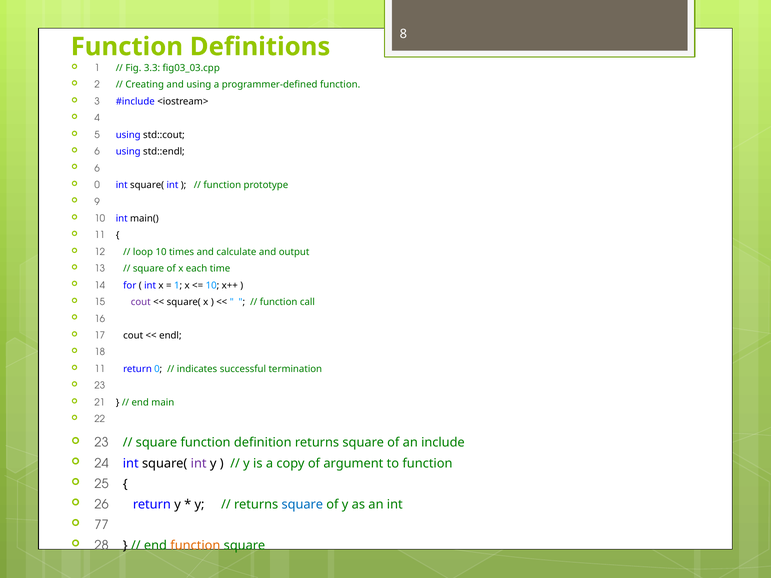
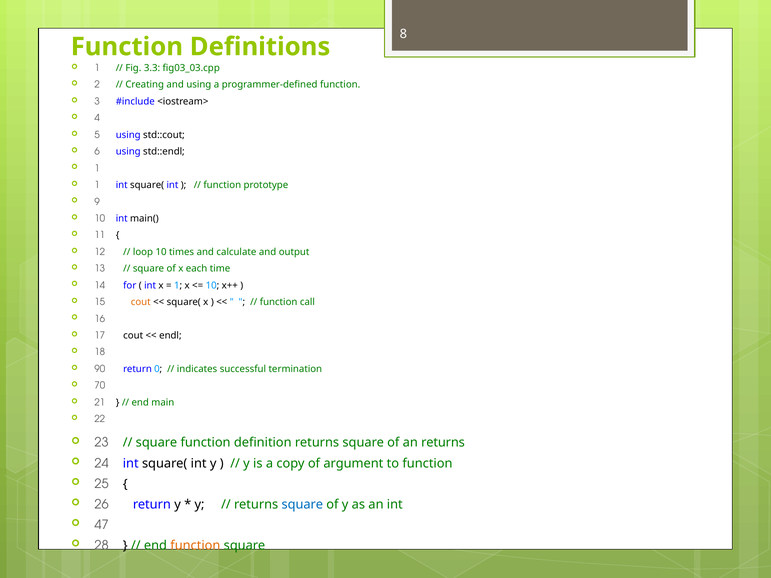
6 at (97, 168): 6 -> 1
0 at (97, 185): 0 -> 1
cout at (141, 302) colour: purple -> orange
11 at (100, 369): 11 -> 90
23 at (100, 386): 23 -> 70
an include: include -> returns
int at (199, 463) colour: purple -> black
77: 77 -> 47
